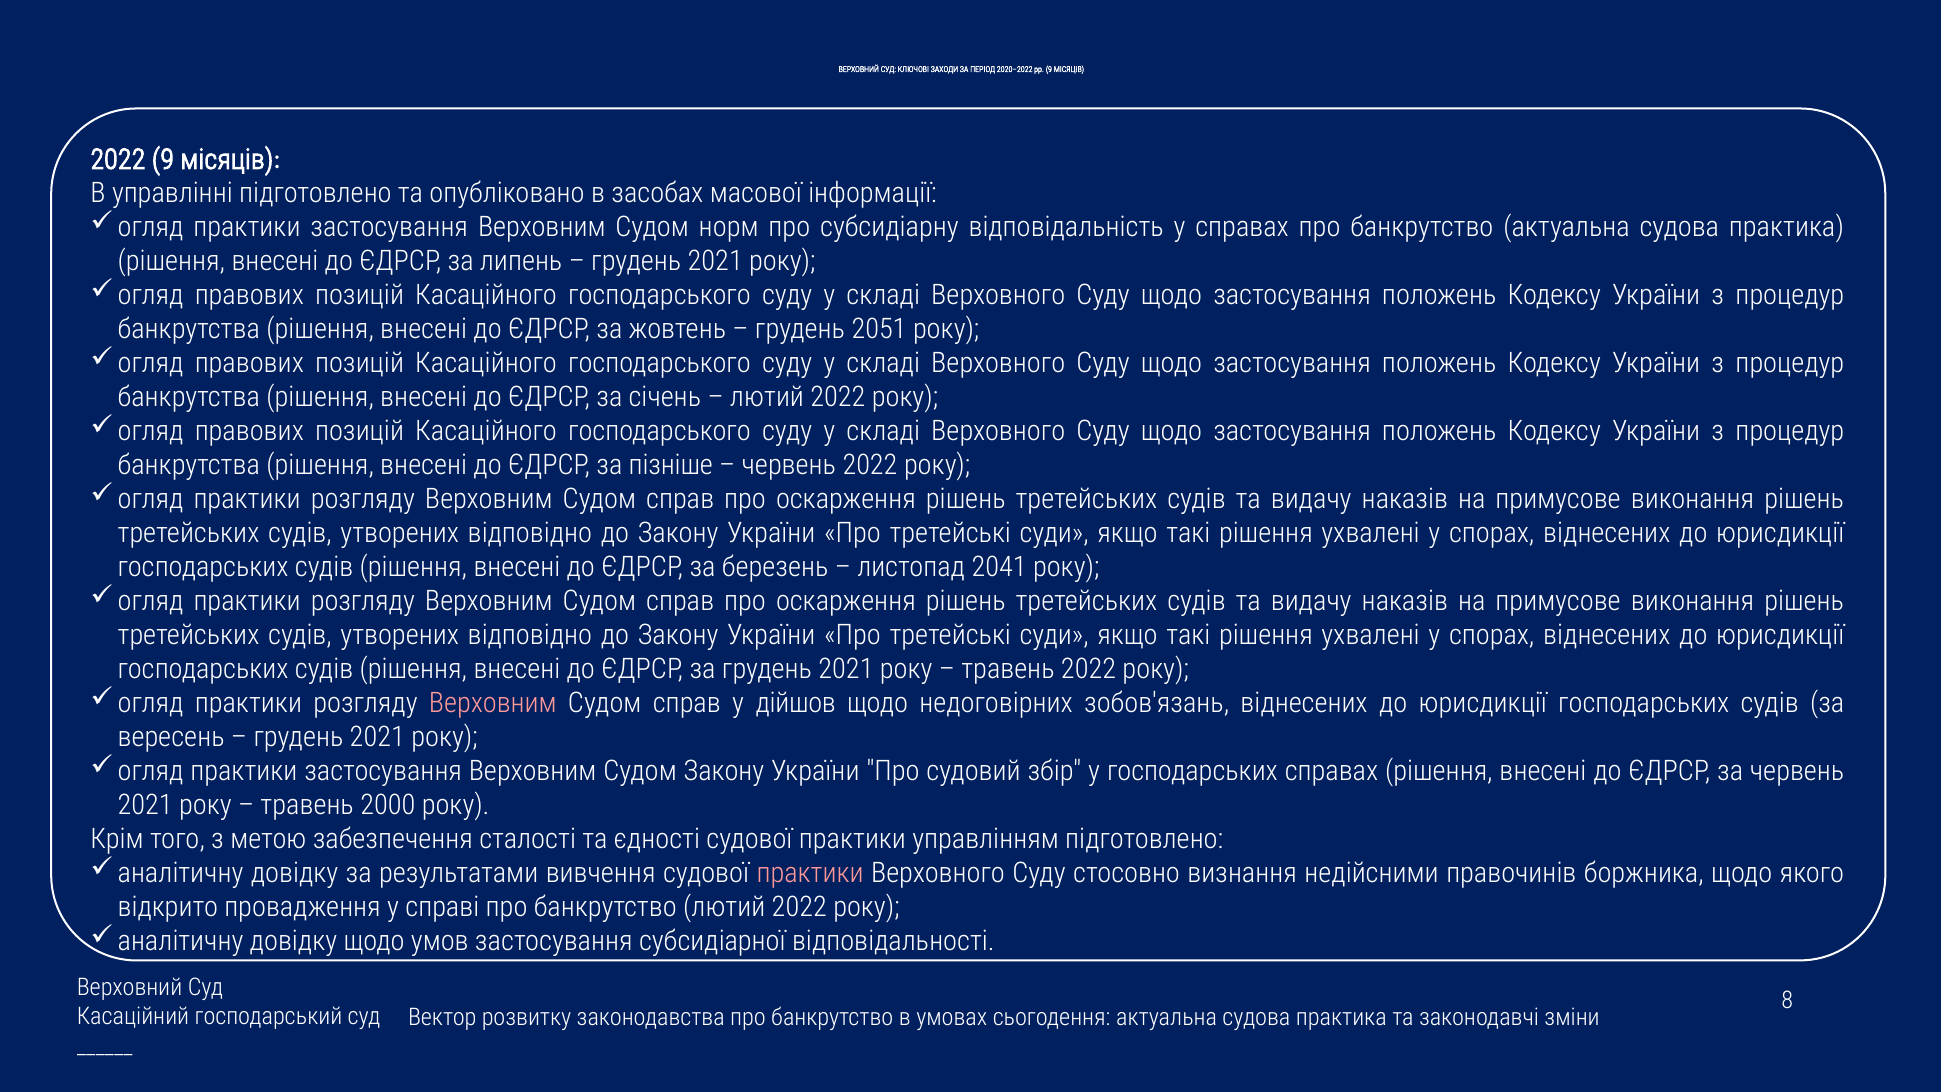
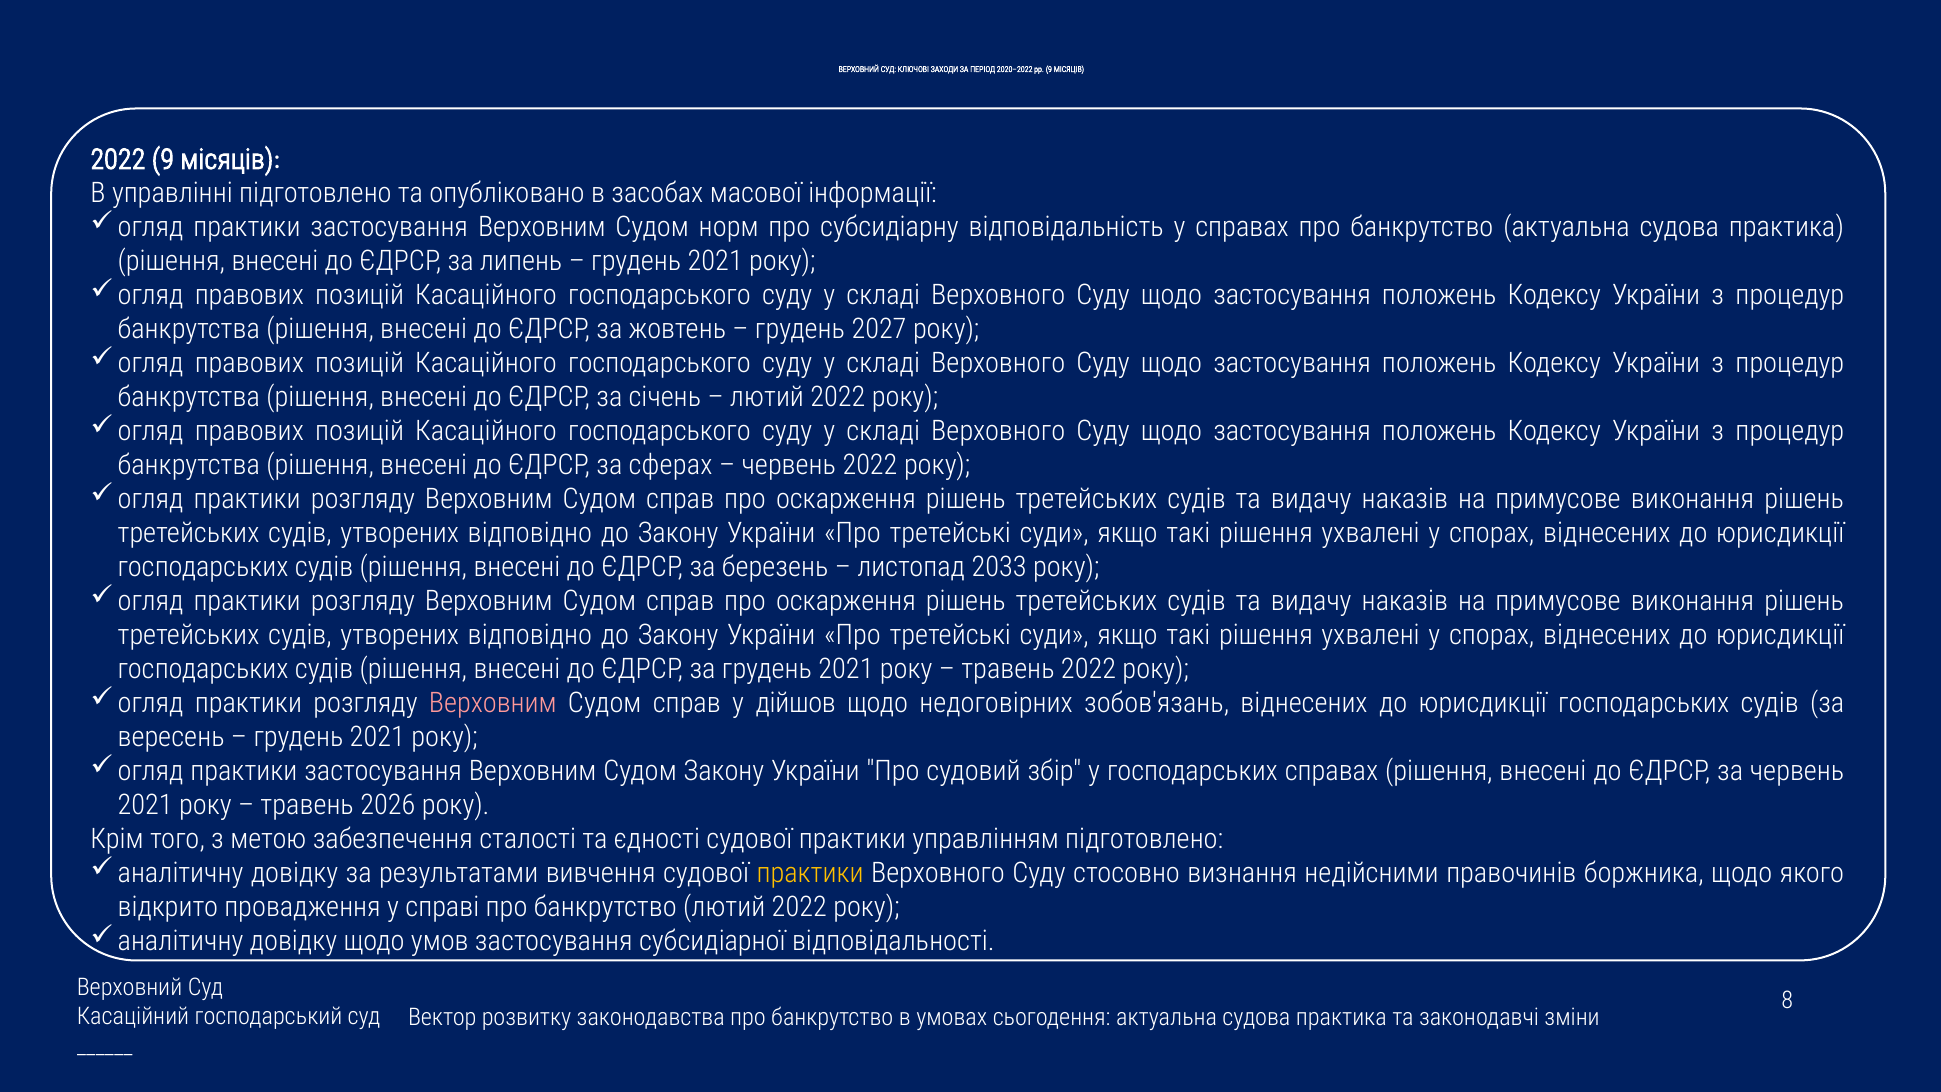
2051: 2051 -> 2027
пізніше: пізніше -> сферах
2041: 2041 -> 2033
2000: 2000 -> 2026
практики at (810, 873) colour: pink -> yellow
